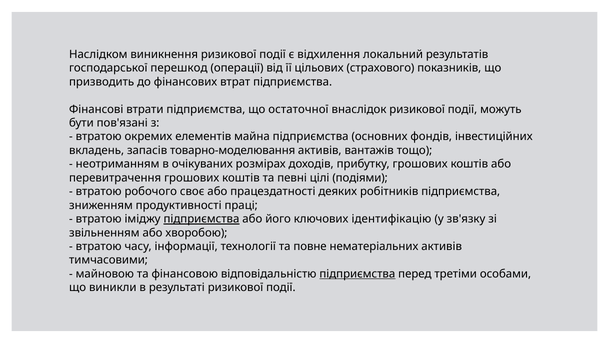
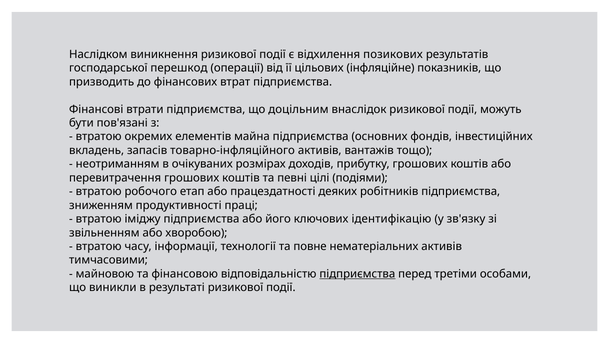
локальний: локальний -> позикових
страхового: страхового -> інфляційне
остаточної: остаточної -> доцільним
товарно-моделювання: товарно-моделювання -> товарно-інфляційного
своє: своє -> етап
підприємства at (201, 219) underline: present -> none
